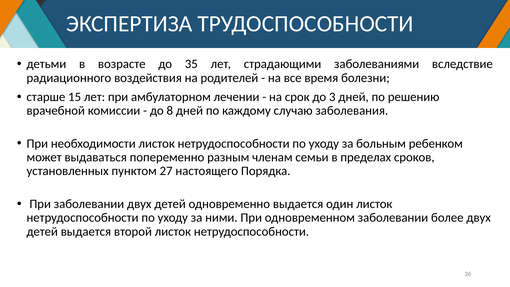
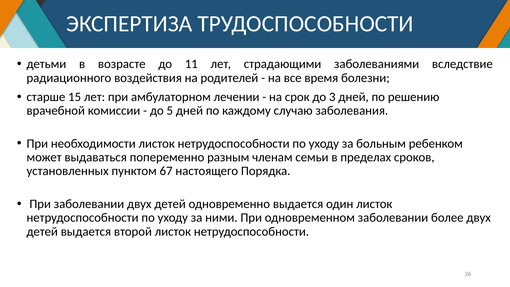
35: 35 -> 11
8: 8 -> 5
27: 27 -> 67
